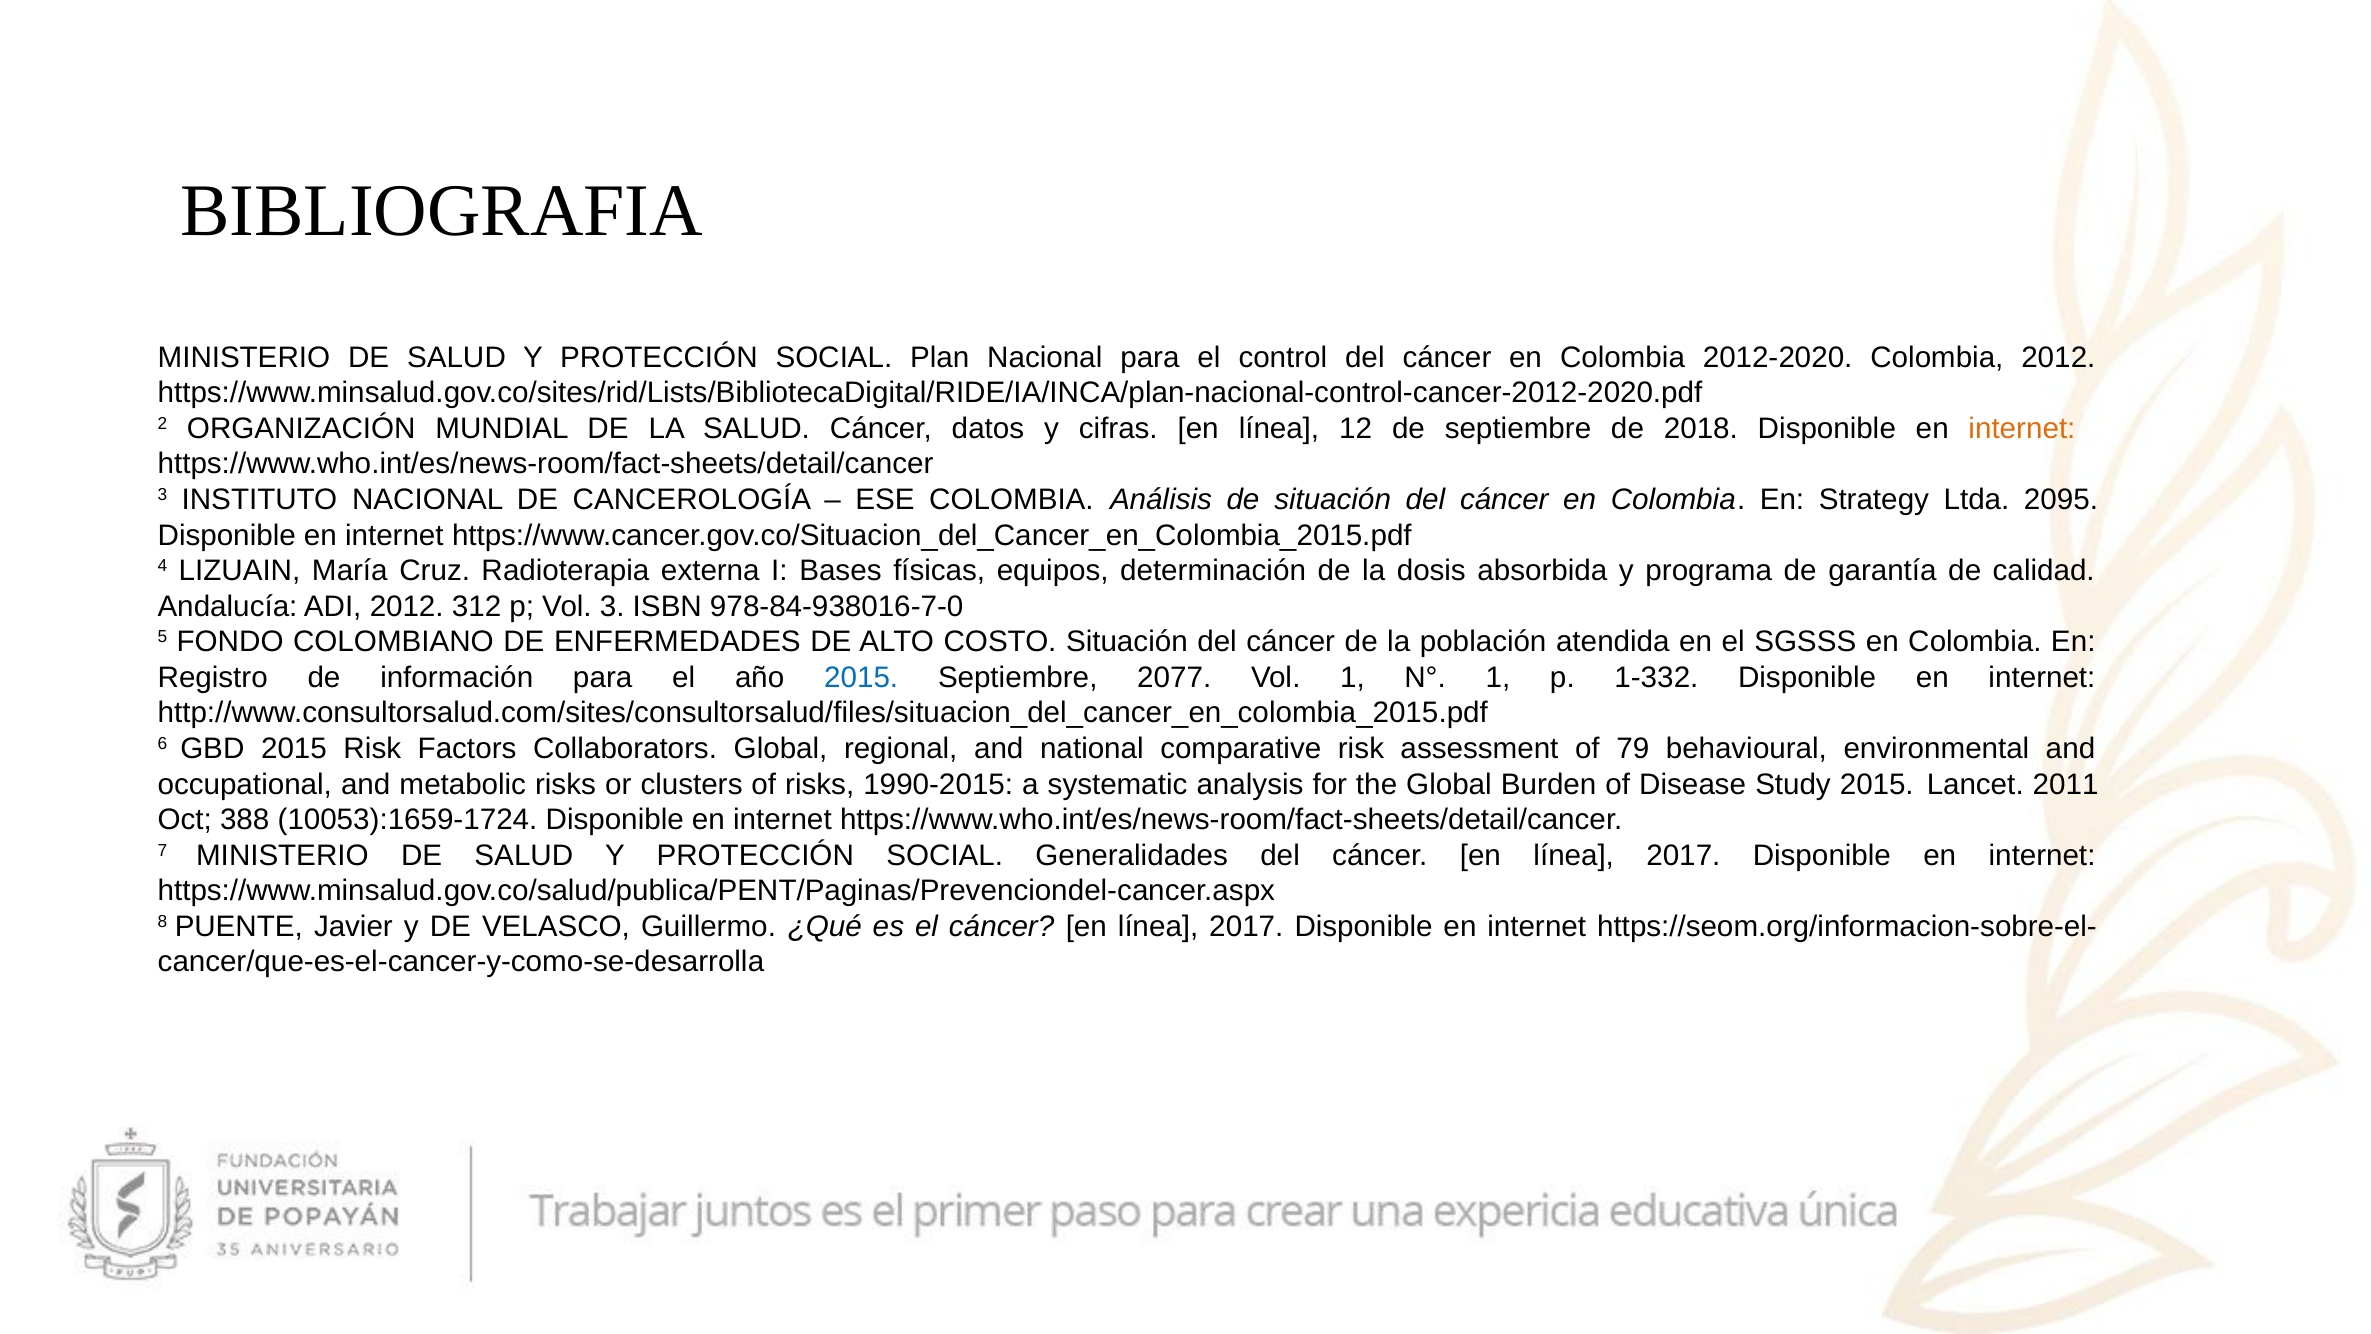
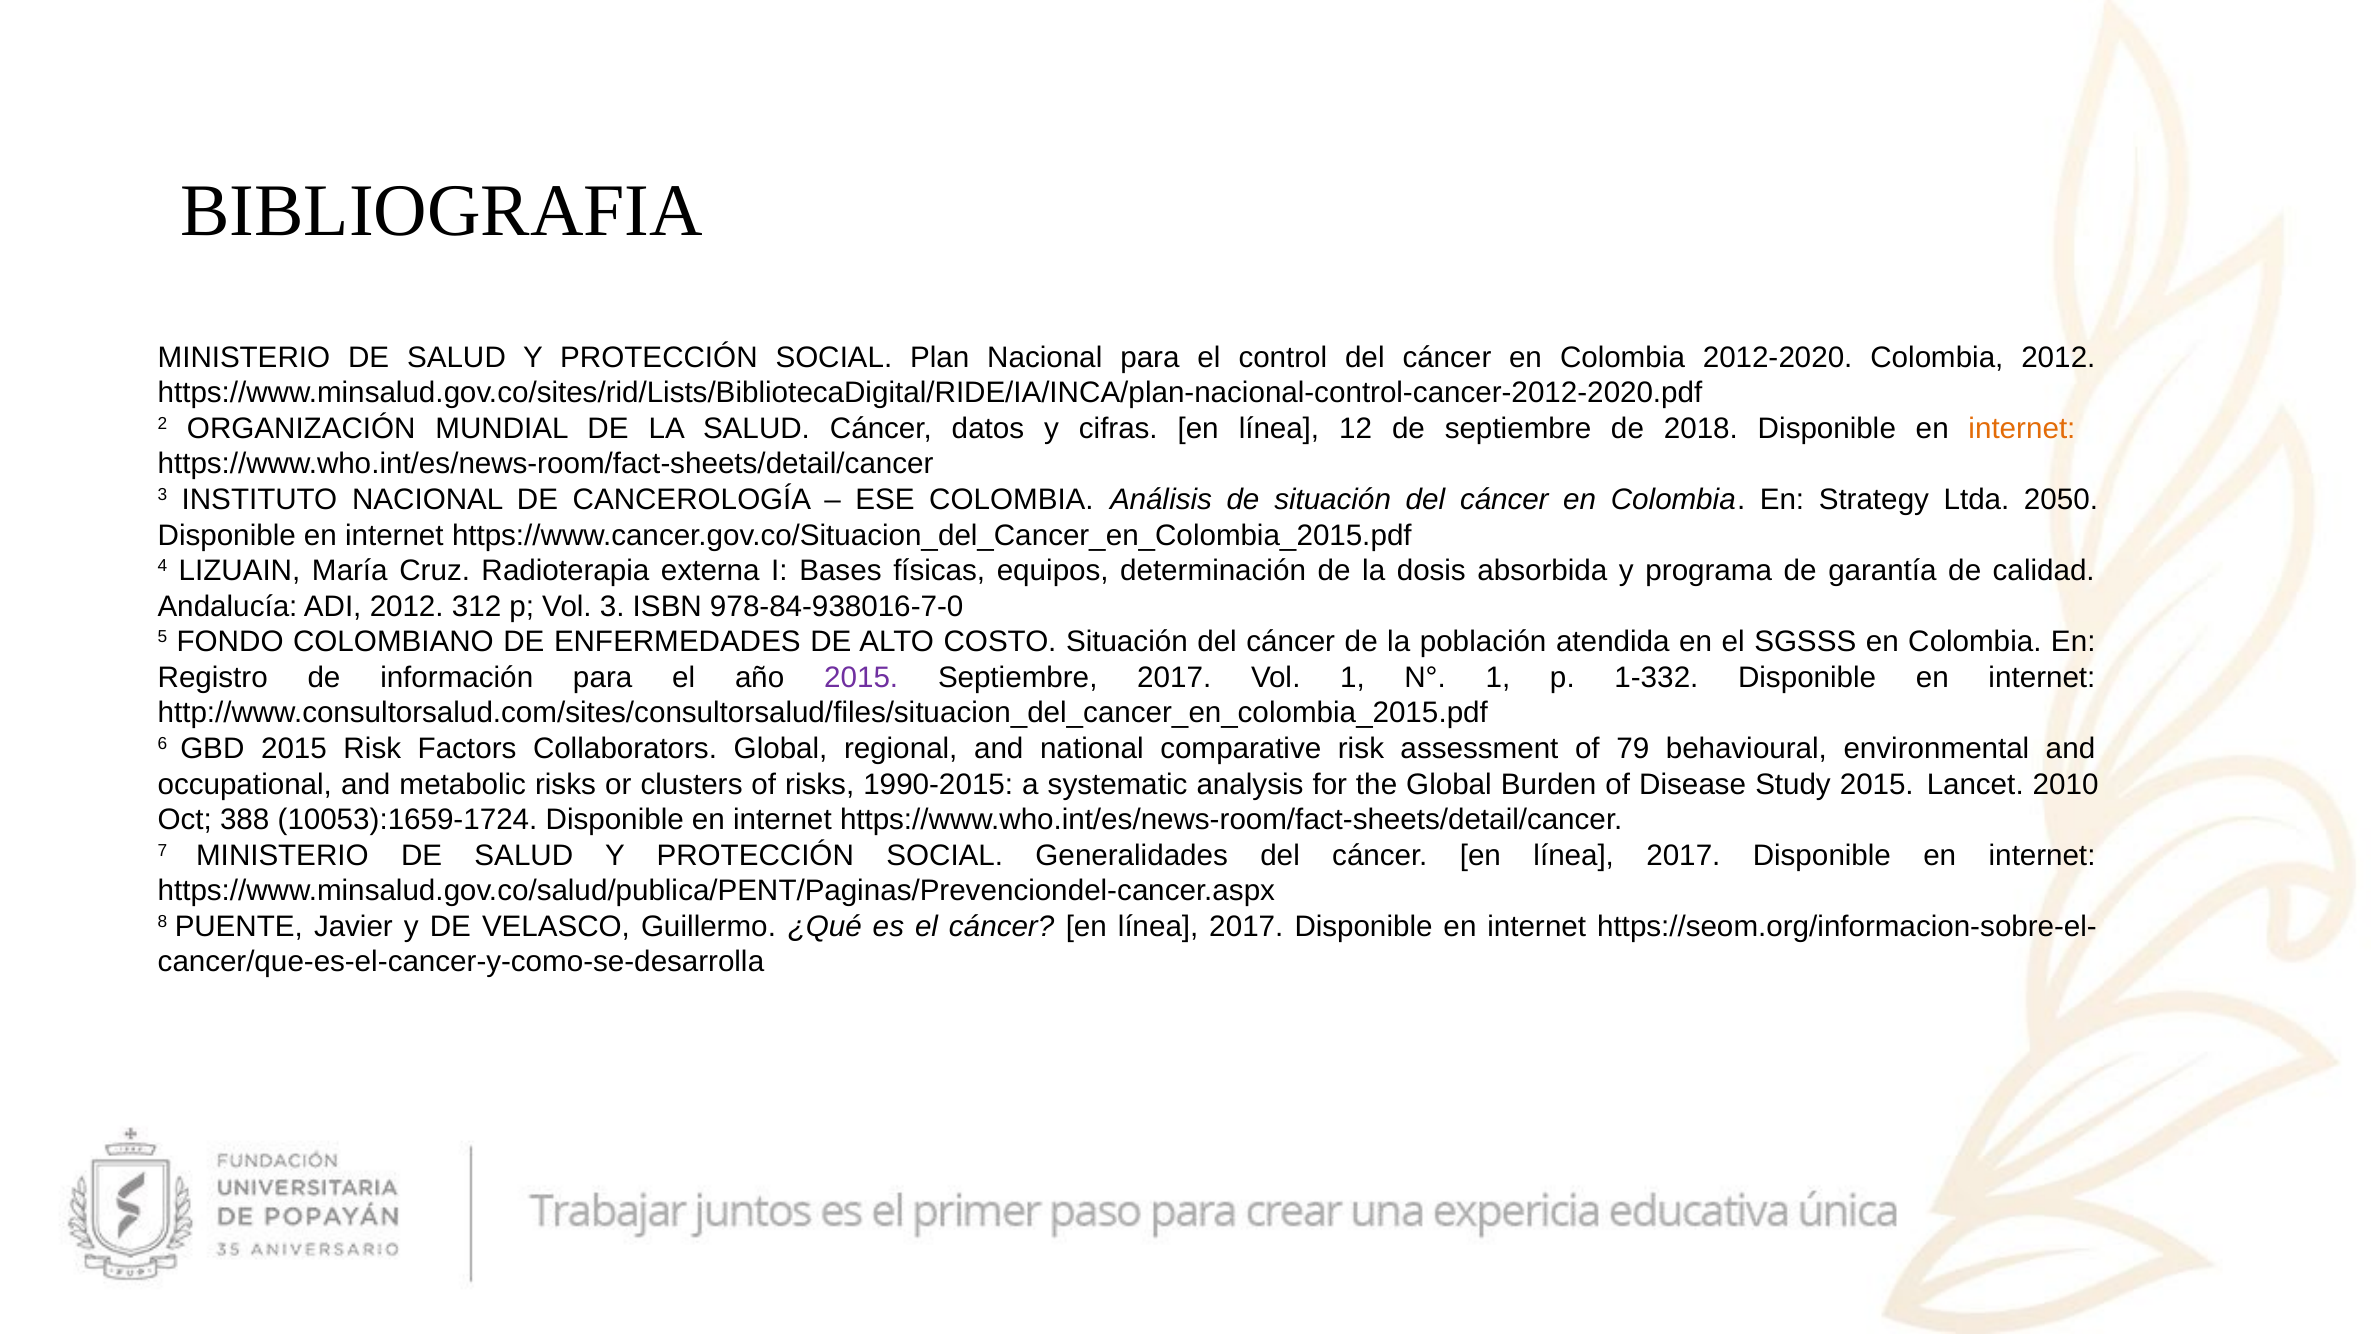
2095: 2095 -> 2050
2015 at (861, 677) colour: blue -> purple
Septiembre 2077: 2077 -> 2017
2011: 2011 -> 2010
